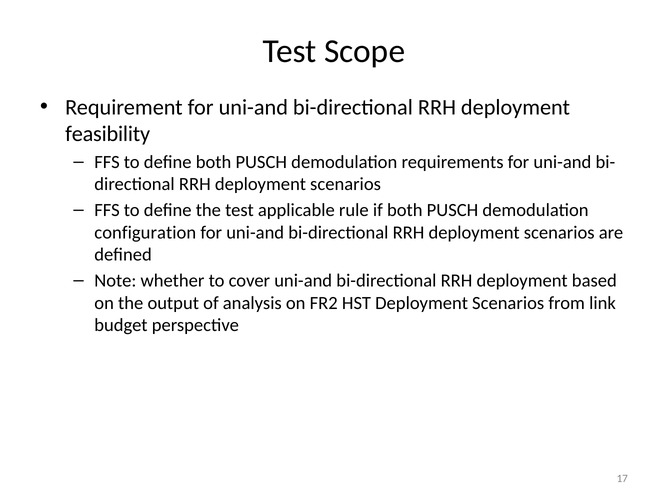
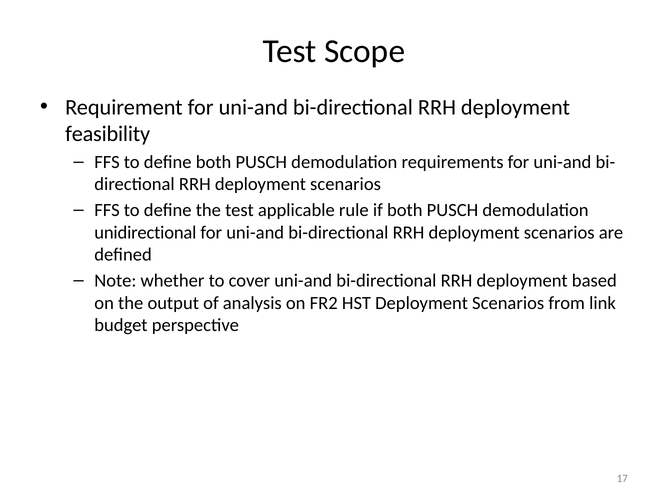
configuration: configuration -> unidirectional
